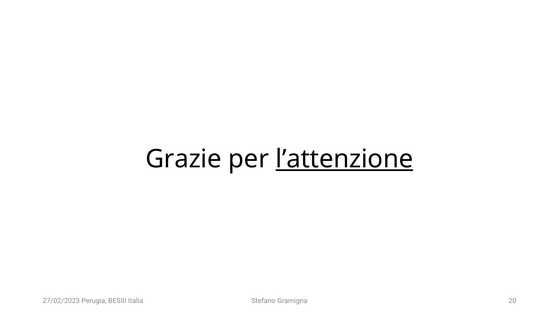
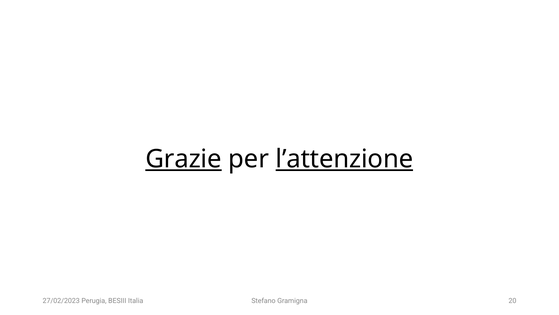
Grazie underline: none -> present
